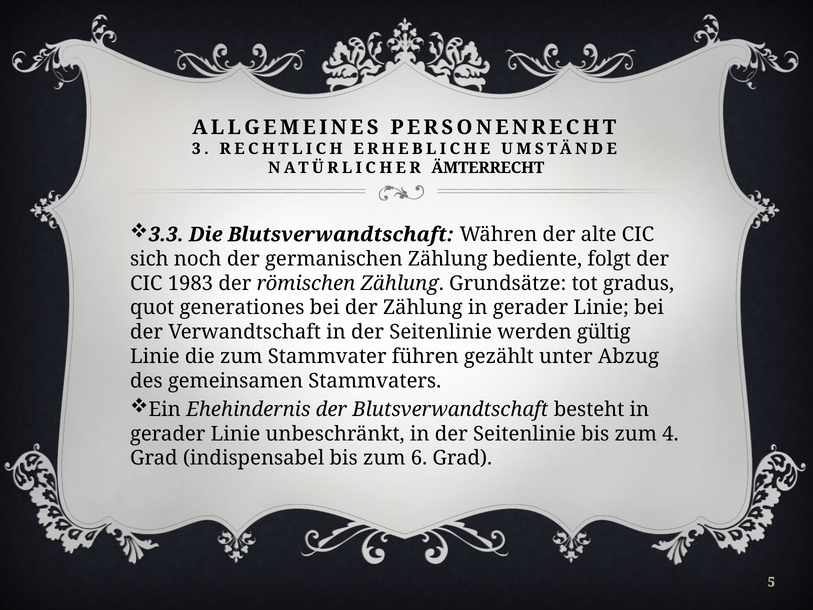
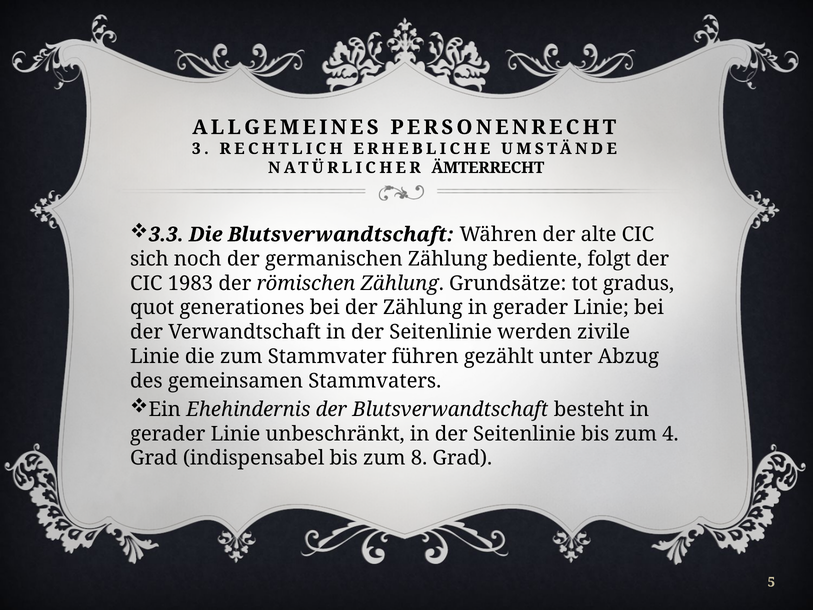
gültig: gültig -> zivile
6: 6 -> 8
